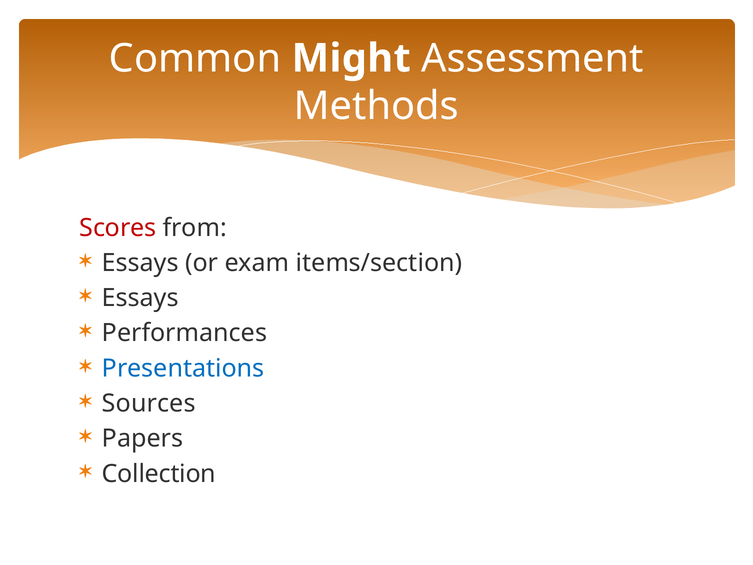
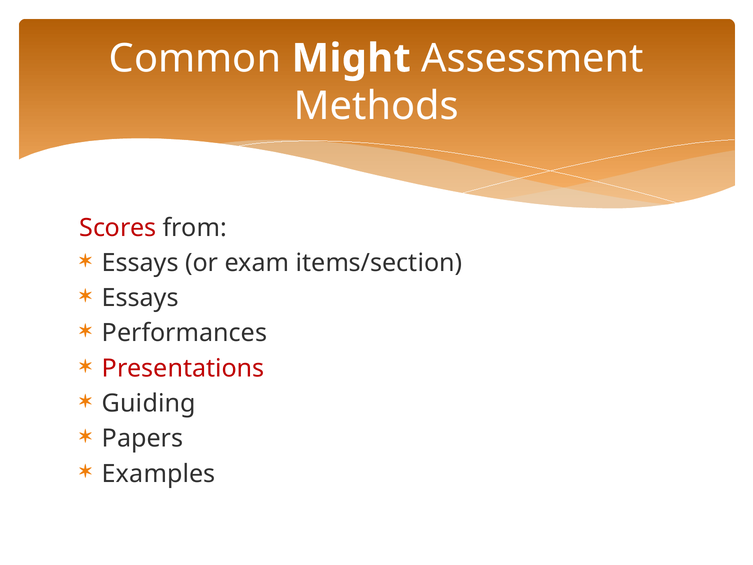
Presentations colour: blue -> red
Sources: Sources -> Guiding
Collection: Collection -> Examples
